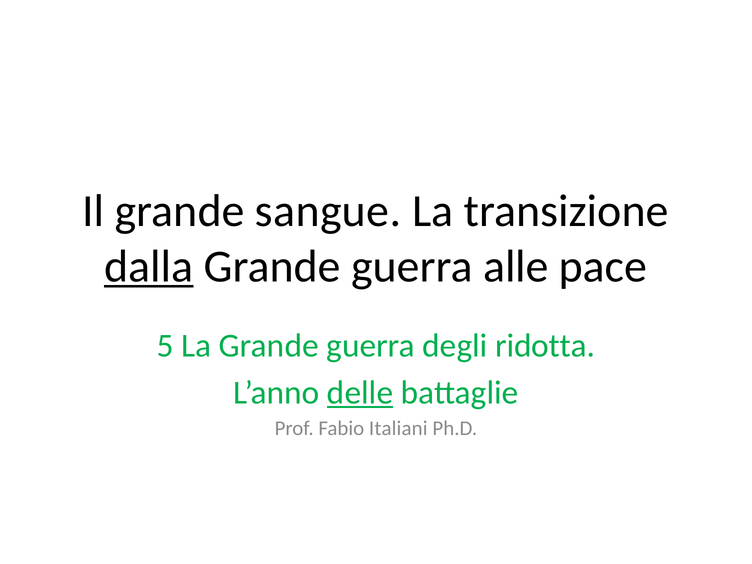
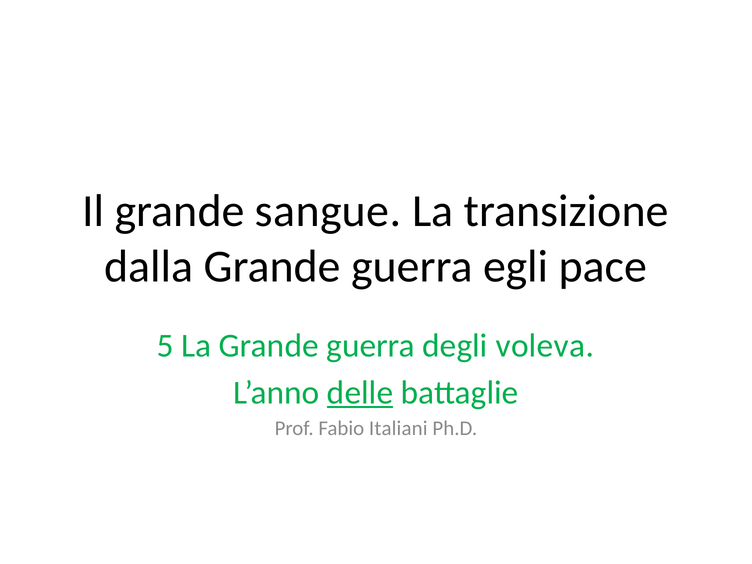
dalla underline: present -> none
alle: alle -> egli
ridotta: ridotta -> voleva
